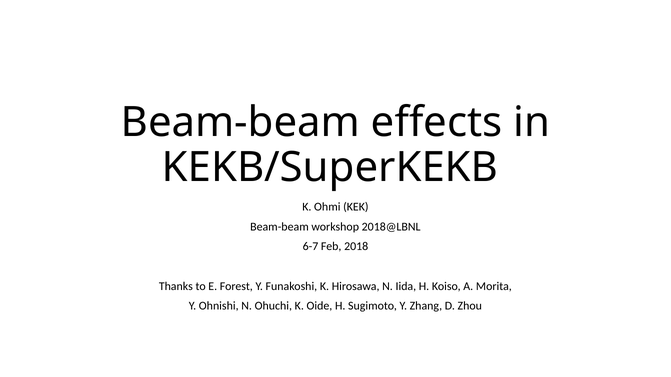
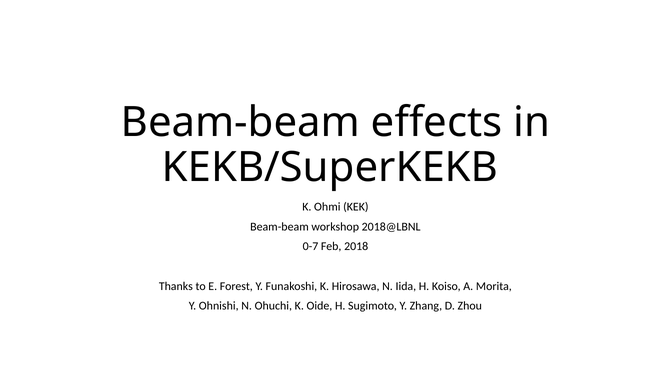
6-7: 6-7 -> 0-7
